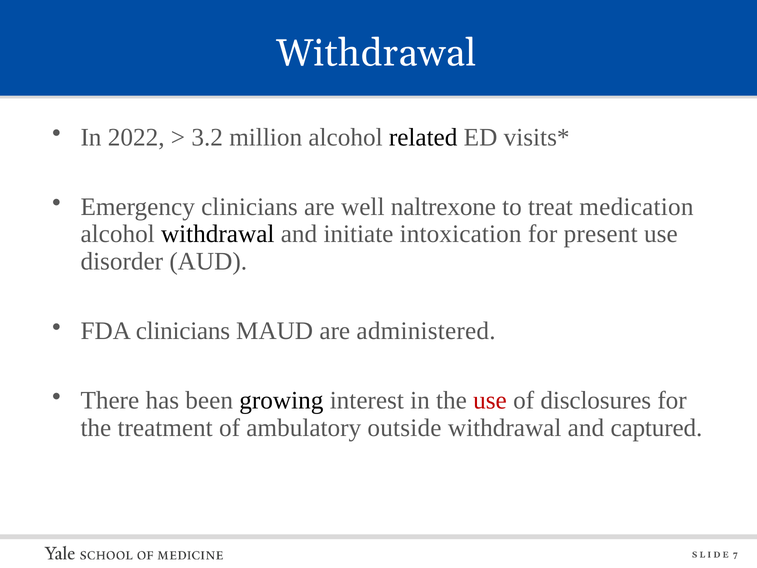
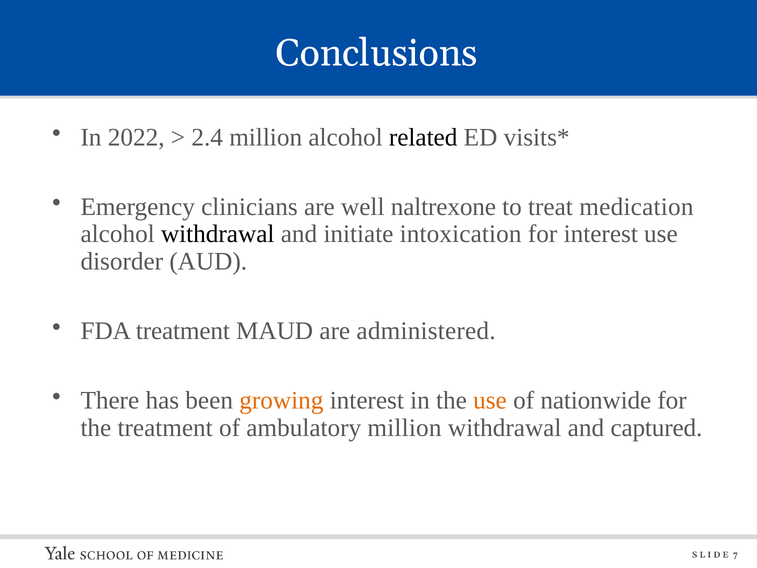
Withdrawal at (376, 53): Withdrawal -> Conclusions
3.2: 3.2 -> 2.4
for present: present -> interest
FDA clinicians: clinicians -> treatment
growing colour: black -> orange
use at (490, 400) colour: red -> orange
disclosures: disclosures -> nationwide
ambulatory outside: outside -> million
